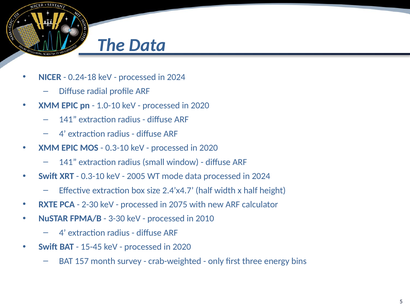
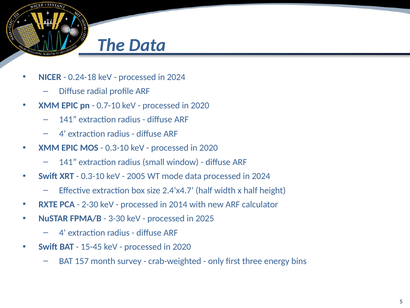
1.0-10: 1.0-10 -> 0.7-10
2075: 2075 -> 2014
2010: 2010 -> 2025
